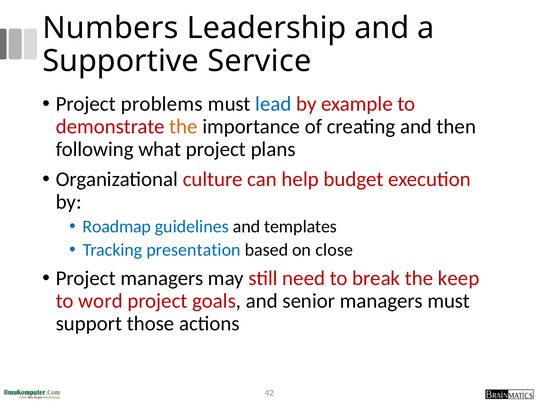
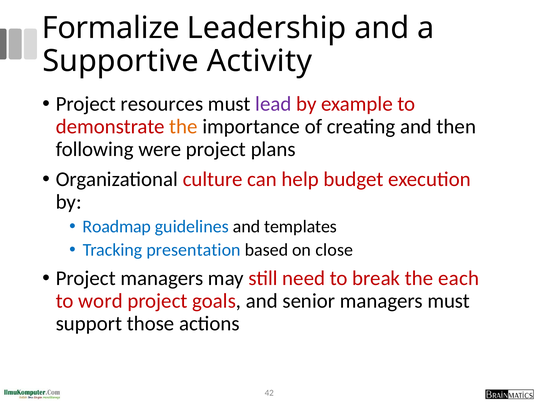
Numbers: Numbers -> Formalize
Service: Service -> Activity
problems: problems -> resources
lead colour: blue -> purple
what: what -> were
keep: keep -> each
